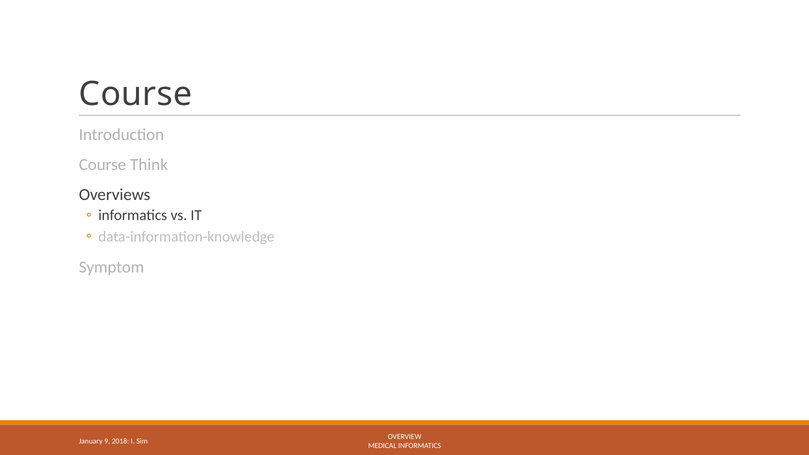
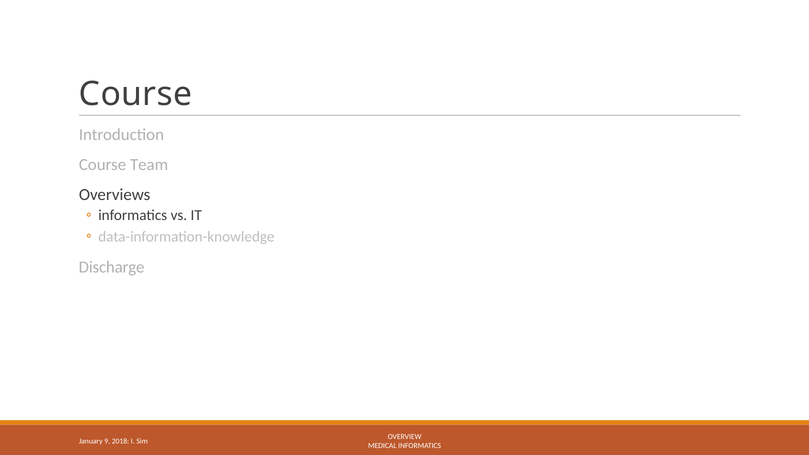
Think: Think -> Team
Symptom: Symptom -> Discharge
